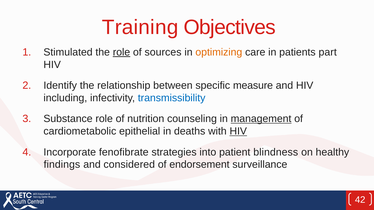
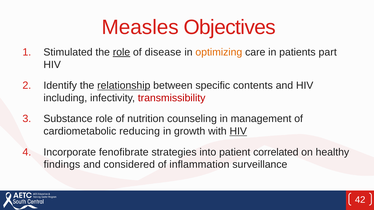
Training: Training -> Measles
sources: sources -> disease
relationship underline: none -> present
measure: measure -> contents
transmissibility colour: blue -> red
management underline: present -> none
epithelial: epithelial -> reducing
deaths: deaths -> growth
blindness: blindness -> correlated
endorsement: endorsement -> inflammation
